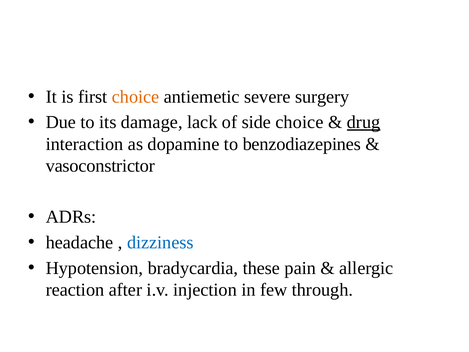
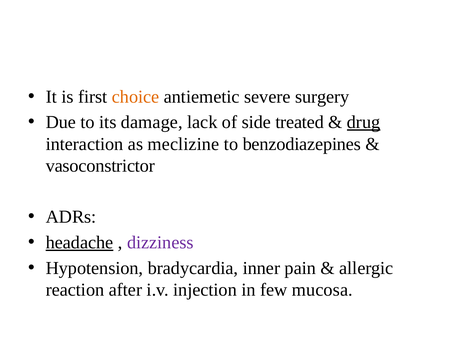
side choice: choice -> treated
dopamine: dopamine -> meclizine
headache underline: none -> present
dizziness colour: blue -> purple
these: these -> inner
through: through -> mucosa
